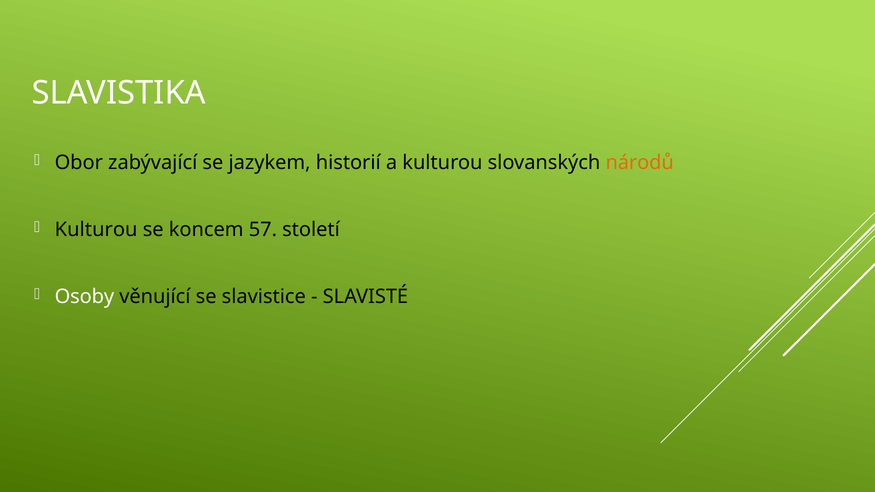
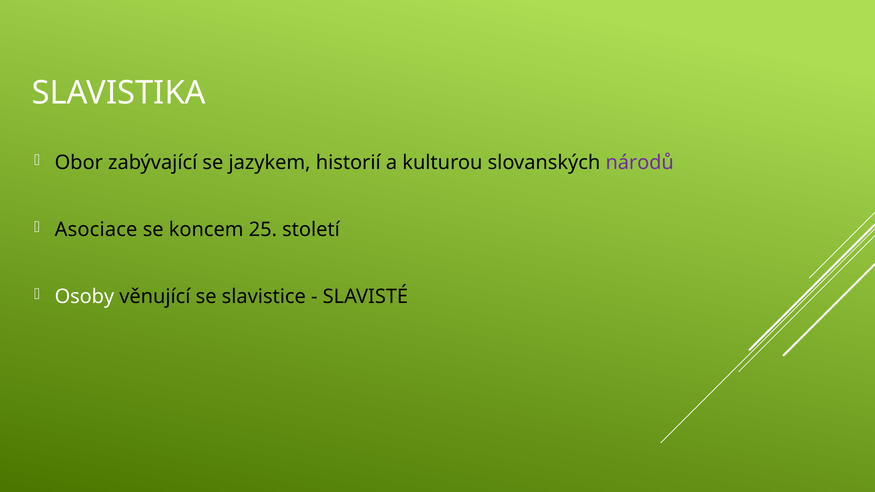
národů colour: orange -> purple
Kulturou at (96, 230): Kulturou -> Asociace
57: 57 -> 25
